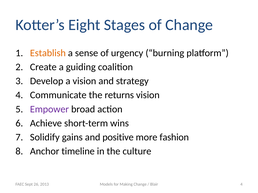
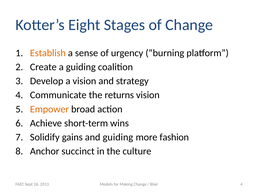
Empower colour: purple -> orange
and positive: positive -> guiding
timeline: timeline -> succinct
